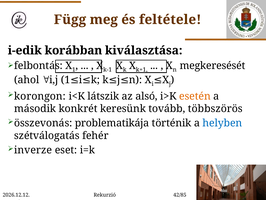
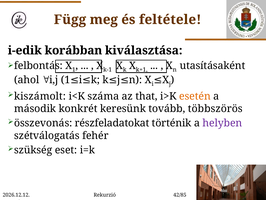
megkeresését: megkeresését -> utasításaként
korongon: korongon -> kiszámolt
látszik: látszik -> száma
alsó: alsó -> that
problematikája: problematikája -> részfeladatokat
helyben colour: blue -> purple
inverze: inverze -> szükség
